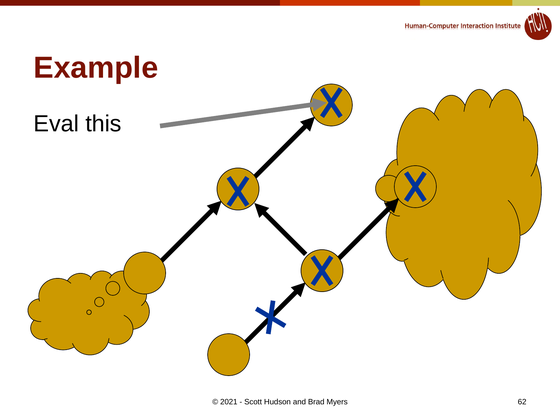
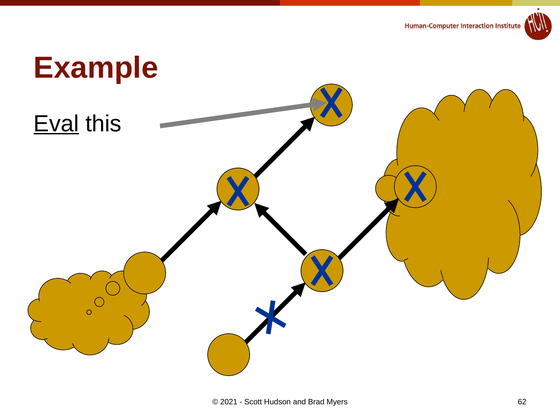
Eval underline: none -> present
